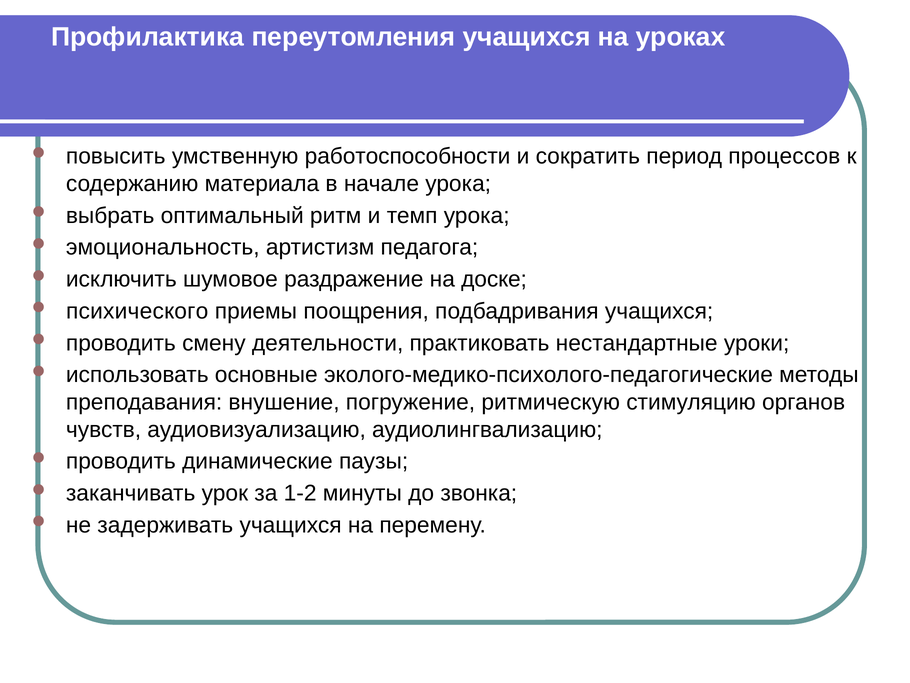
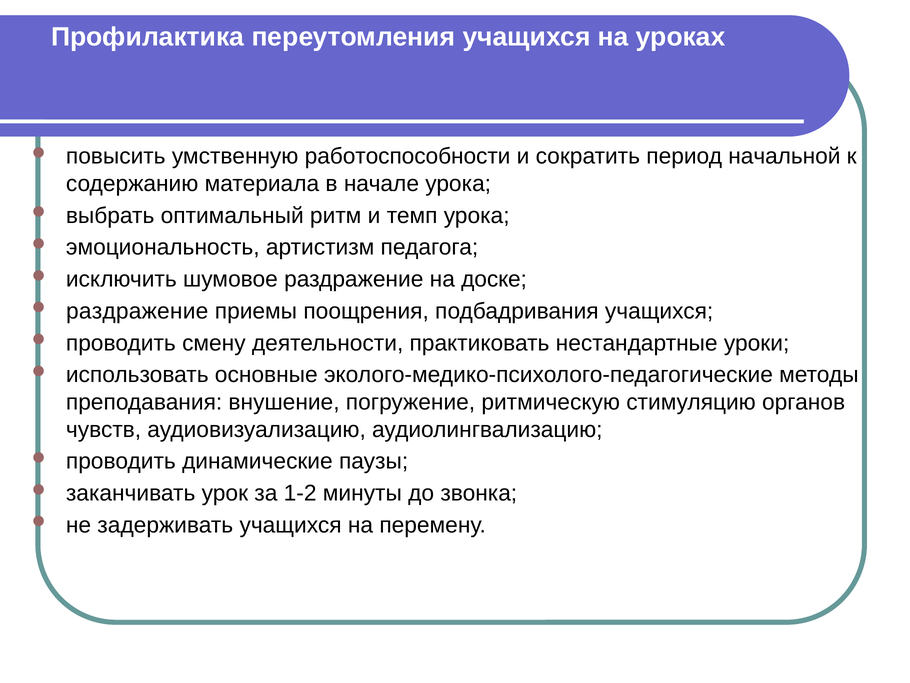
процессов: процессов -> начальной
психического at (137, 311): психического -> раздражение
